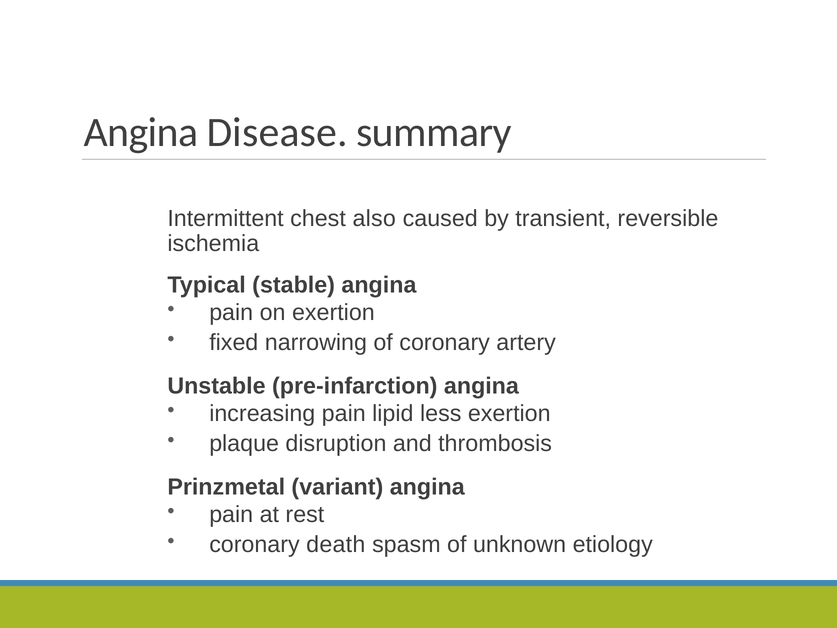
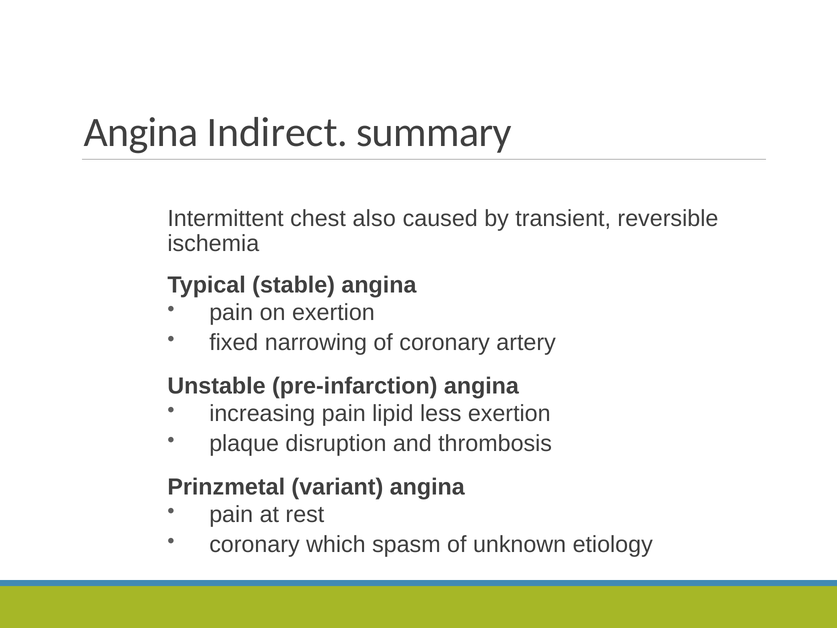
Disease: Disease -> Indirect
death: death -> which
